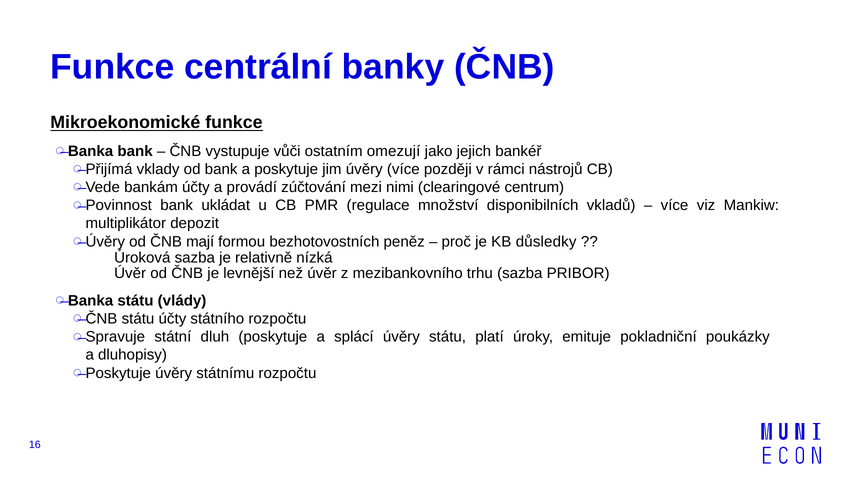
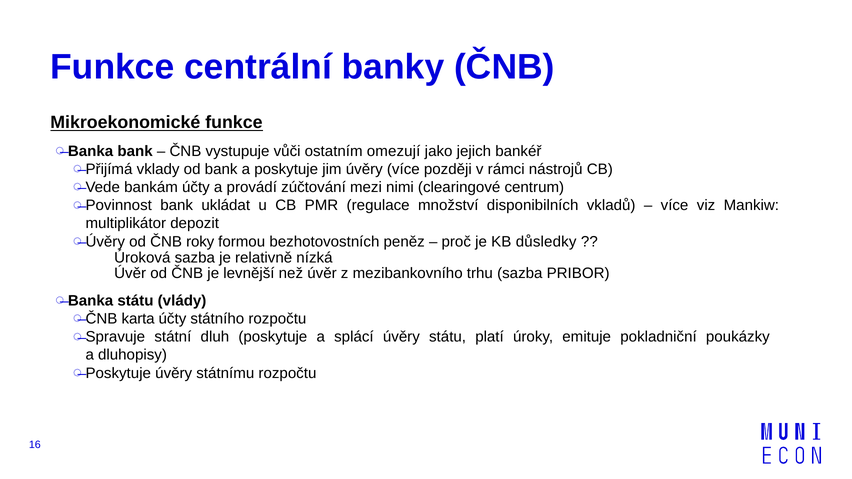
mají: mají -> roky
státu at (138, 319): státu -> karta
